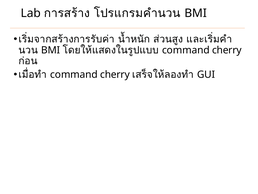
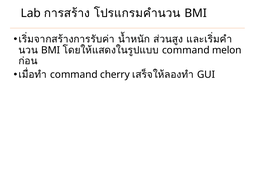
cherry at (227, 50): cherry -> melon
